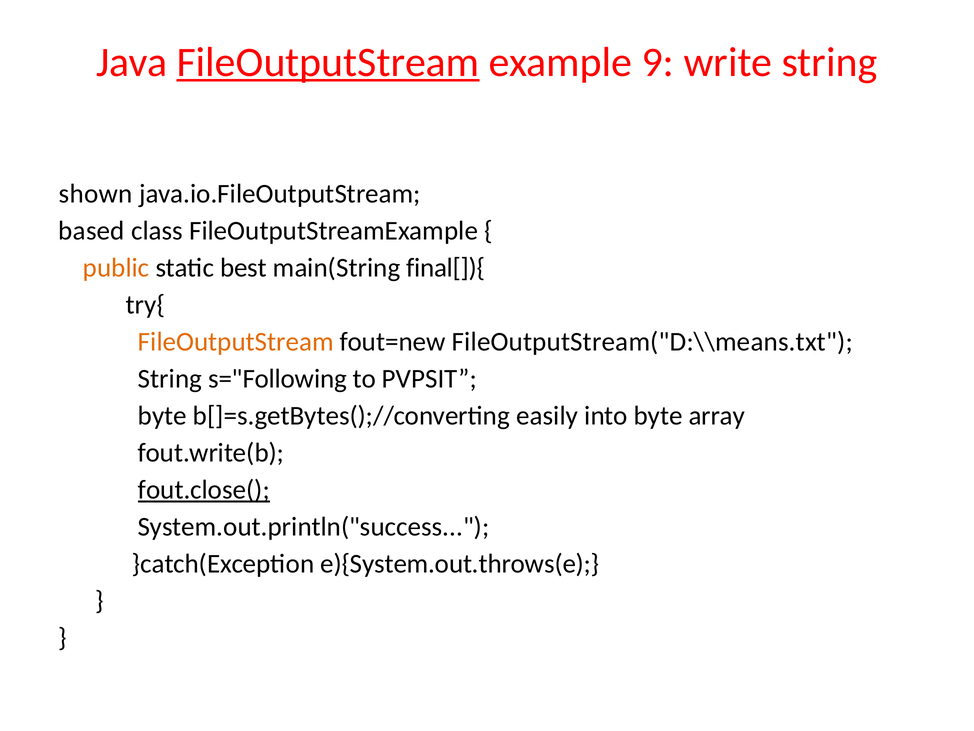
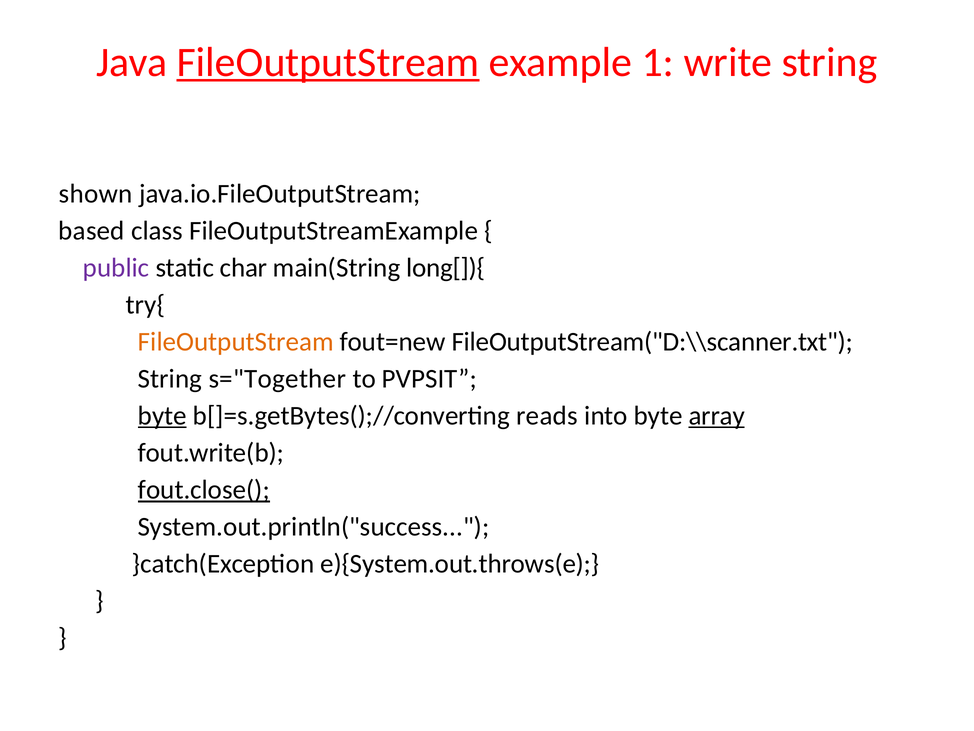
9: 9 -> 1
public colour: orange -> purple
best: best -> char
final[]){: final[]){ -> long[]){
FileOutputStream("D:\\means.txt: FileOutputStream("D:\\means.txt -> FileOutputStream("D:\\scanner.txt
s="Following: s="Following -> s="Together
byte at (162, 415) underline: none -> present
easily: easily -> reads
array underline: none -> present
